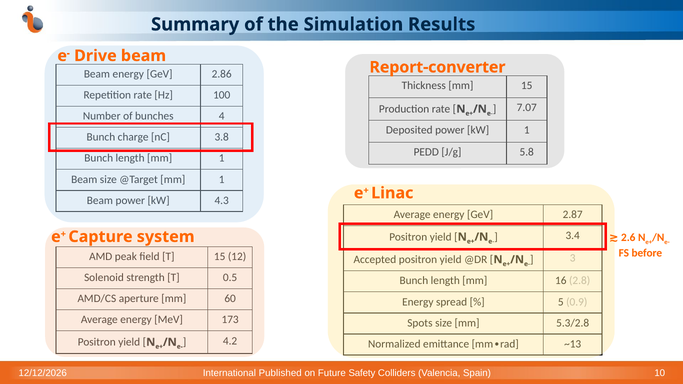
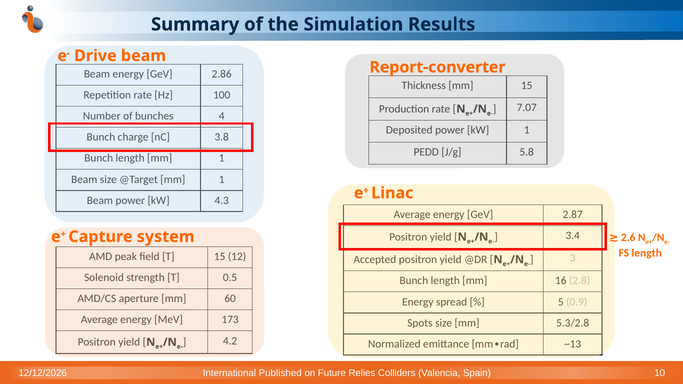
FS before: before -> length
Safety: Safety -> Relies
